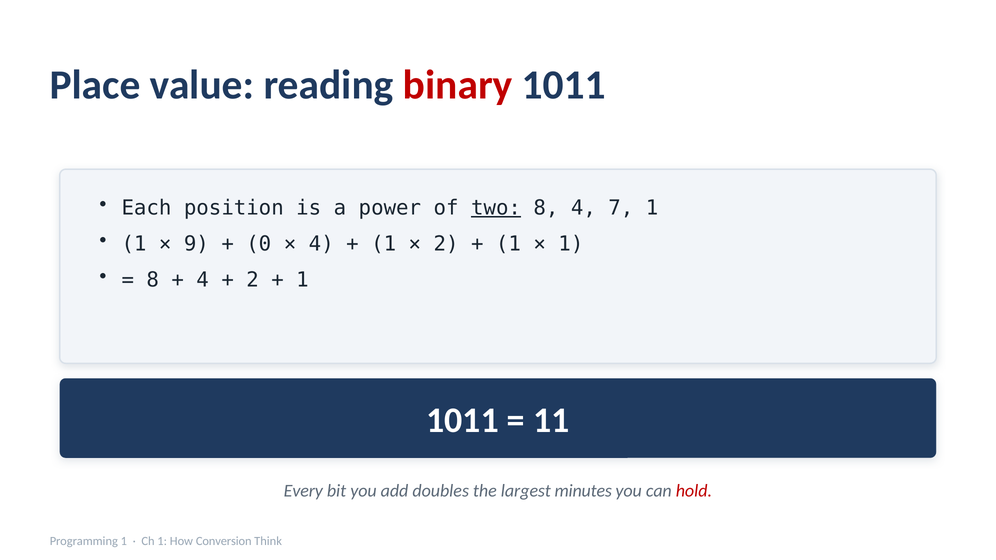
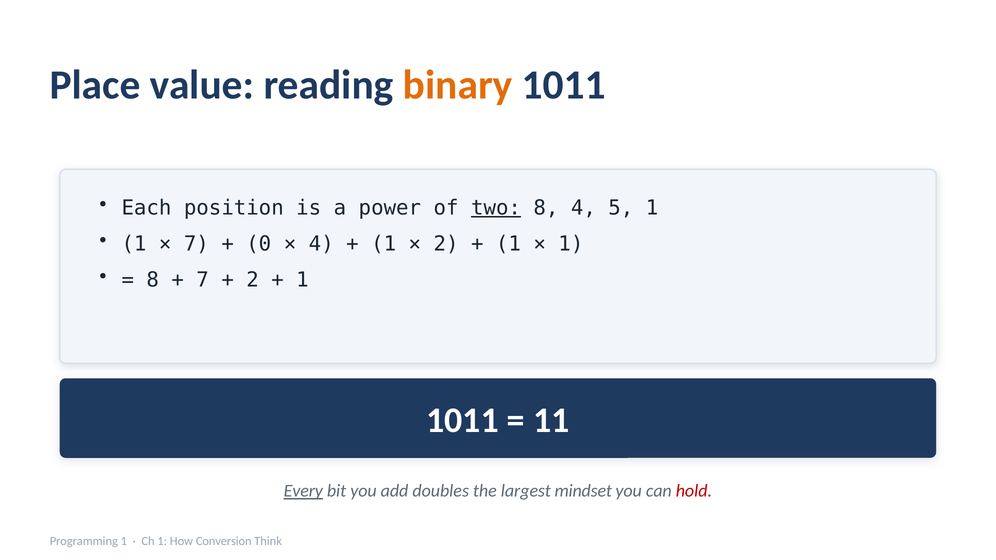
binary colour: red -> orange
7: 7 -> 5
9 at (196, 244): 9 -> 7
4 at (203, 280): 4 -> 7
Every underline: none -> present
minutes: minutes -> mindset
